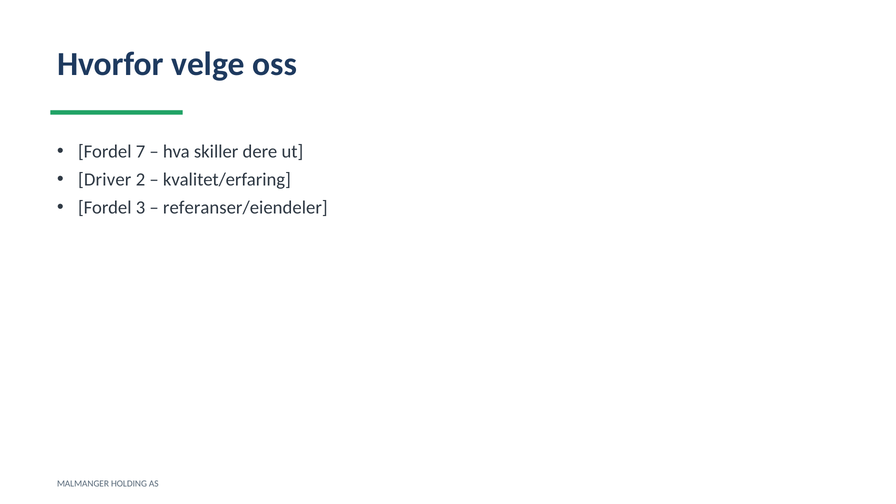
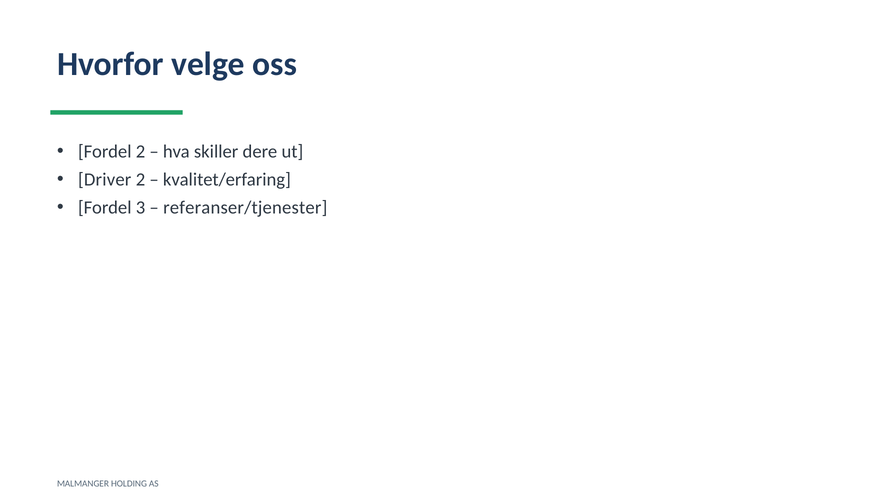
Fordel 7: 7 -> 2
referanser/eiendeler: referanser/eiendeler -> referanser/tjenester
